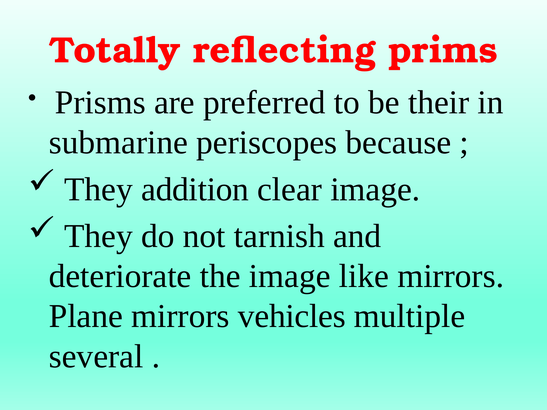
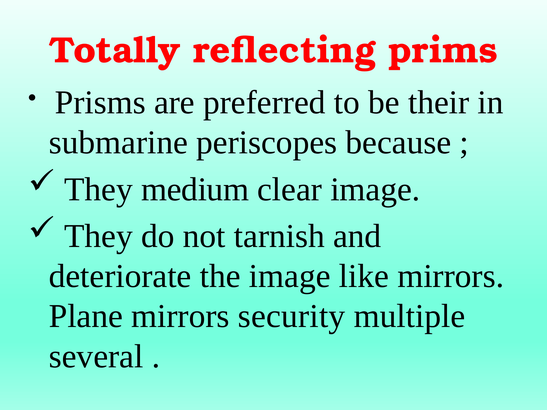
addition: addition -> medium
vehicles: vehicles -> security
